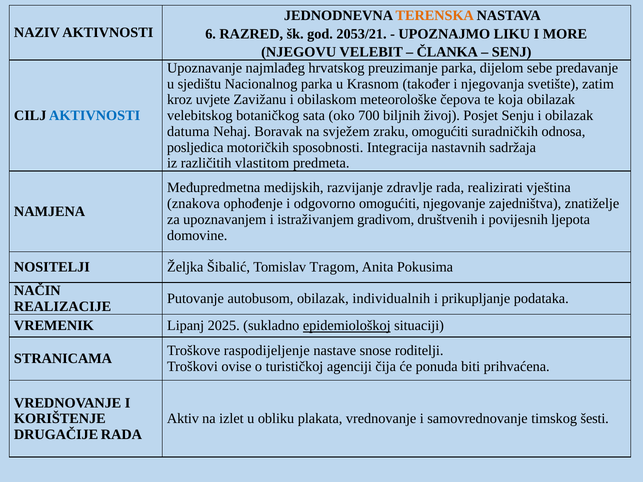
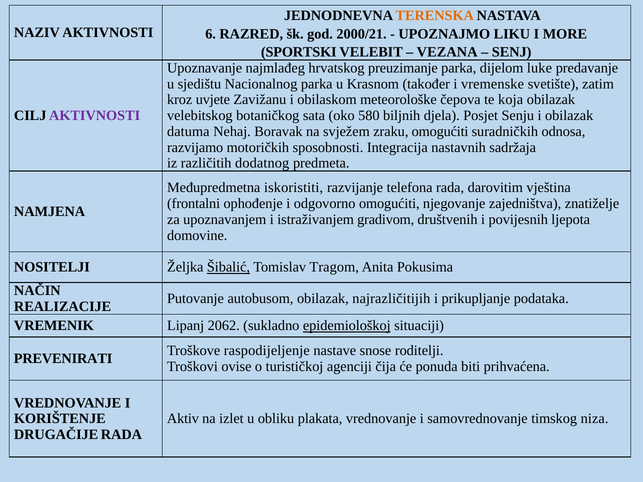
2053/21: 2053/21 -> 2000/21
NJEGOVU: NJEGOVU -> SPORTSKI
ČLANKA: ČLANKA -> VEZANA
sebe: sebe -> luke
njegovanja: njegovanja -> vremenske
AKTIVNOSTI at (95, 116) colour: blue -> purple
700: 700 -> 580
živoj: živoj -> djela
posljedica: posljedica -> razvijamo
vlastitom: vlastitom -> dodatnog
medijskih: medijskih -> iskoristiti
zdravlje: zdravlje -> telefona
realizirati: realizirati -> darovitim
znakova: znakova -> frontalni
Šibalić underline: none -> present
individualnih: individualnih -> najrazličitijih
2025: 2025 -> 2062
STRANICAMA: STRANICAMA -> PREVENIRATI
šesti: šesti -> niza
